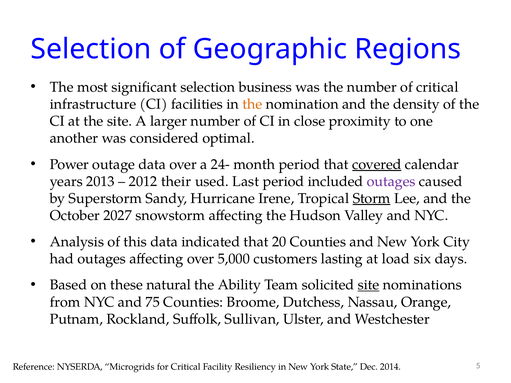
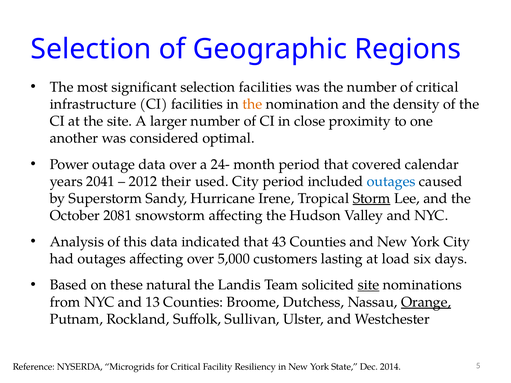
selection business: business -> facilities
covered underline: present -> none
2013: 2013 -> 2041
used Last: Last -> City
outages at (391, 181) colour: purple -> blue
2027: 2027 -> 2081
20: 20 -> 43
Ability: Ability -> Landis
75: 75 -> 13
Orange underline: none -> present
